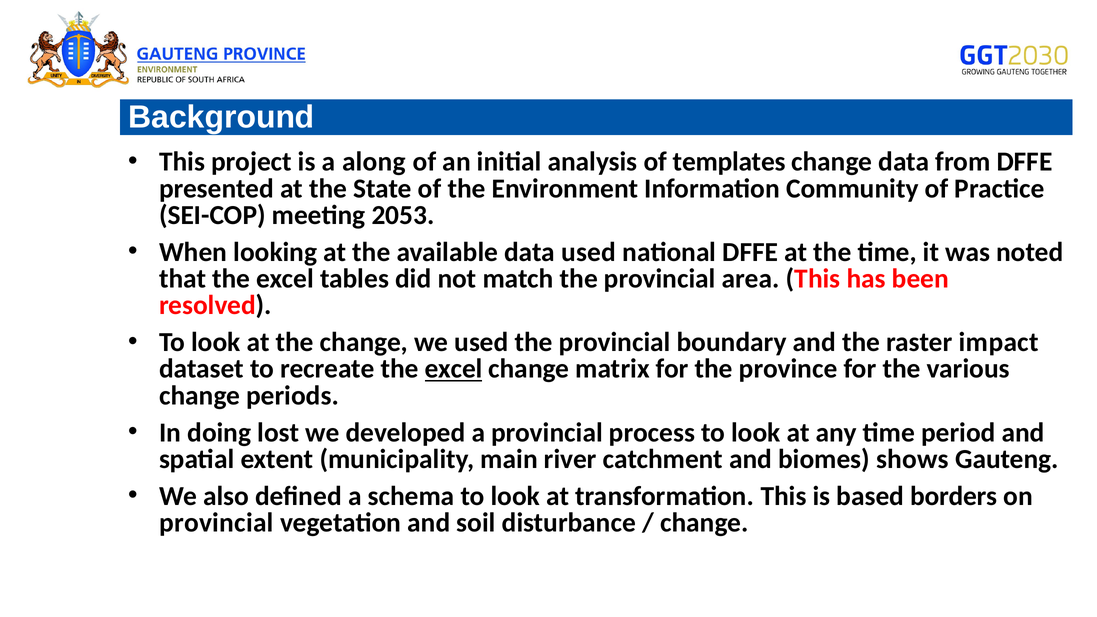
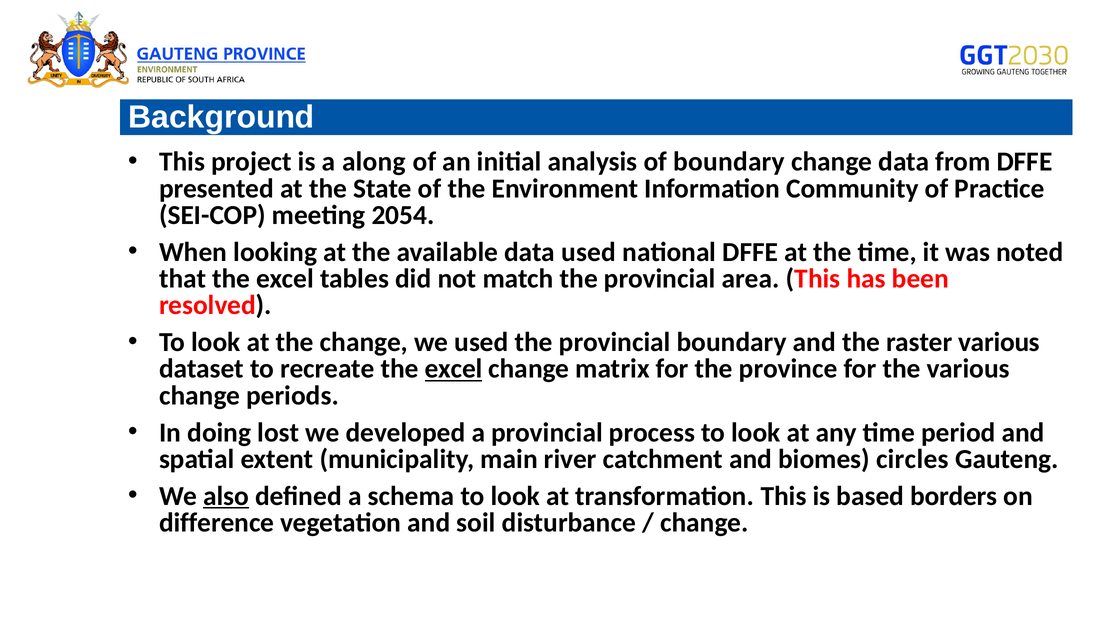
of templates: templates -> boundary
2053: 2053 -> 2054
raster impact: impact -> various
shows: shows -> circles
also underline: none -> present
provincial at (216, 523): provincial -> difference
